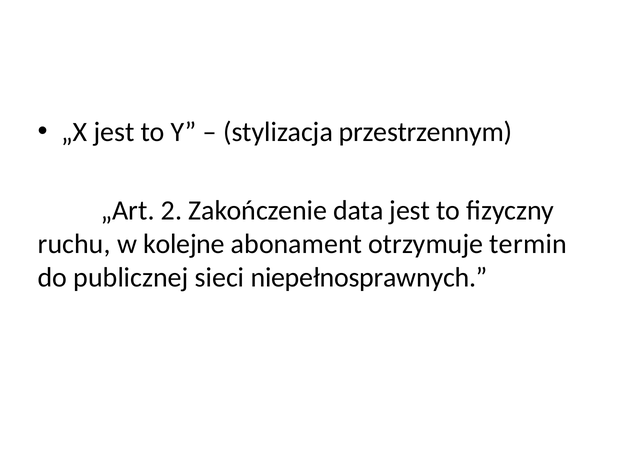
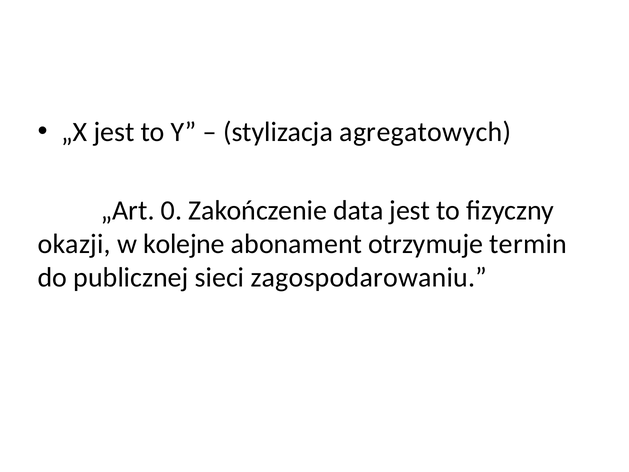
przestrzennym: przestrzennym -> agregatowych
2: 2 -> 0
ruchu: ruchu -> okazji
niepełnosprawnych: niepełnosprawnych -> zagospodarowaniu
